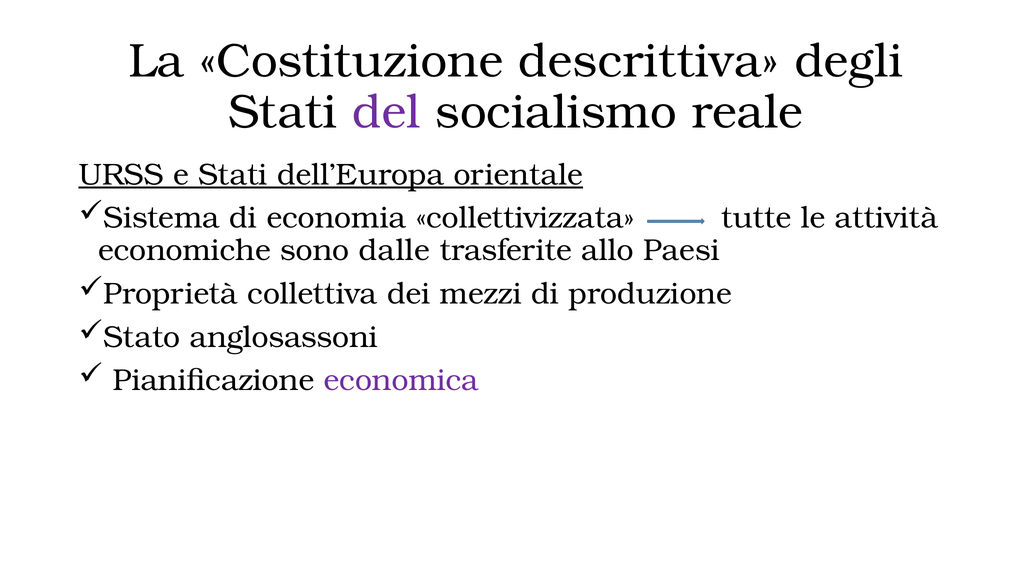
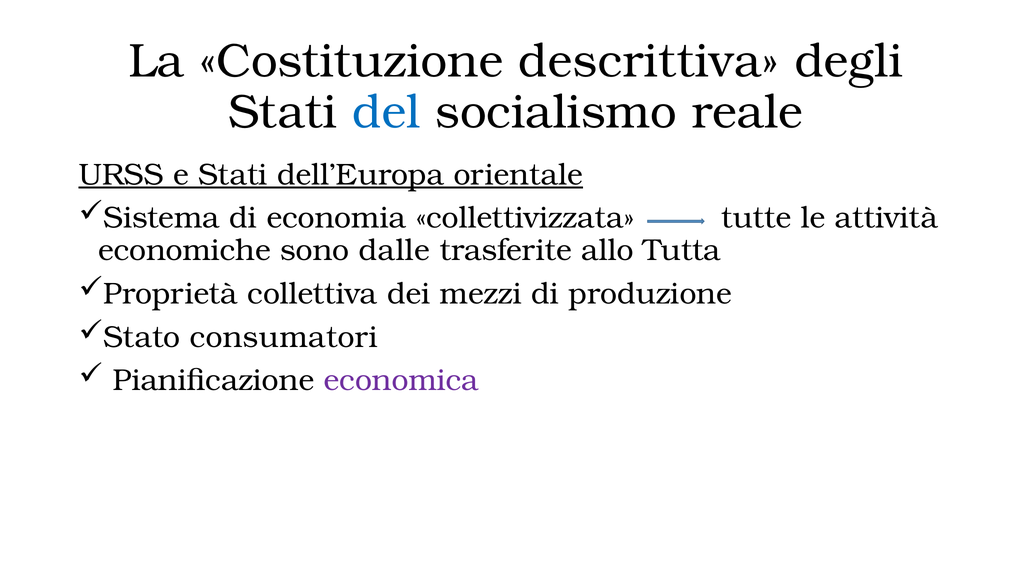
del colour: purple -> blue
Paesi: Paesi -> Tutta
anglosassoni: anglosassoni -> consumatori
